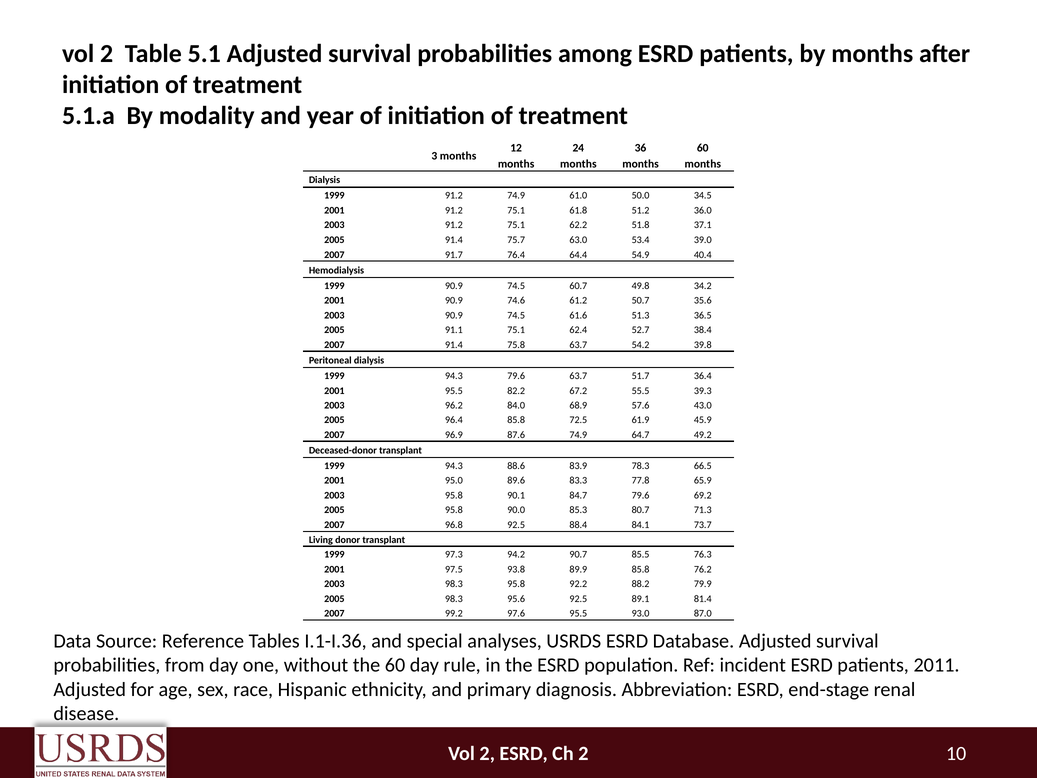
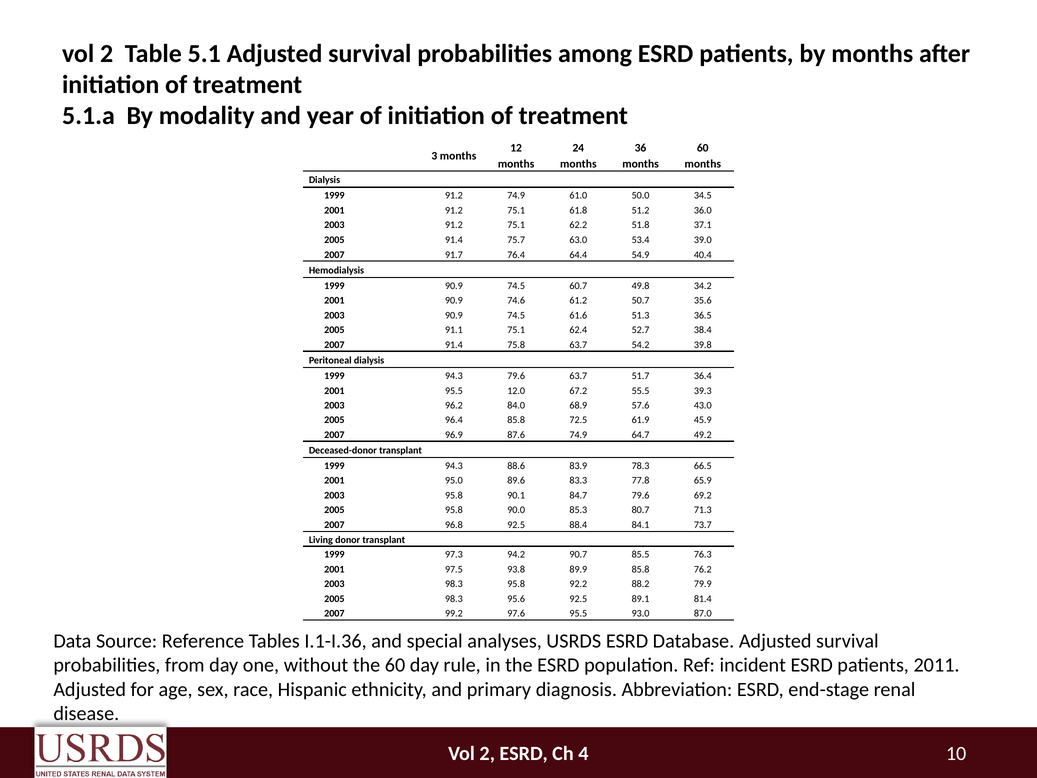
82.2: 82.2 -> 12.0
Ch 2: 2 -> 4
